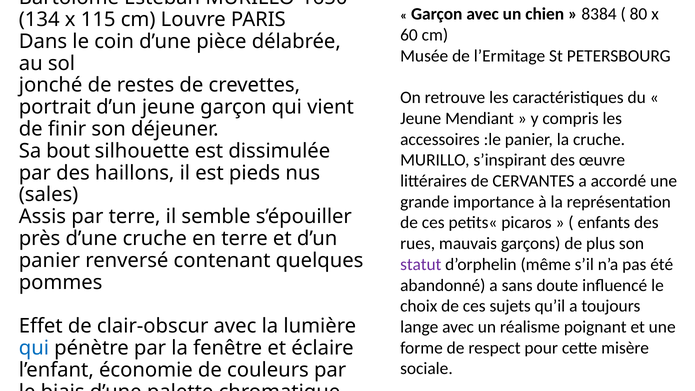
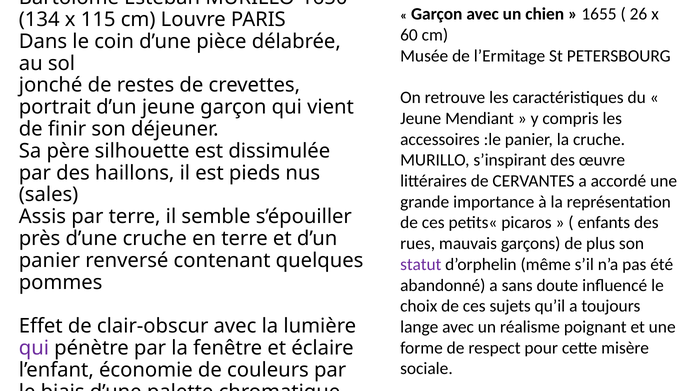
8384: 8384 -> 1655
80: 80 -> 26
bout: bout -> père
qui at (34, 348) colour: blue -> purple
